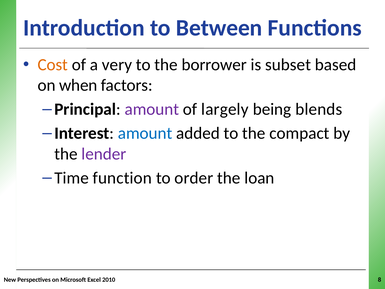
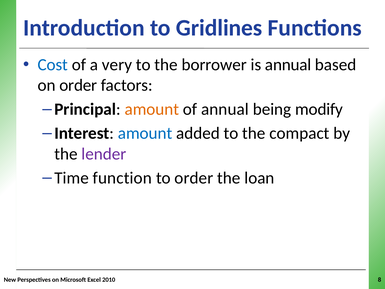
Between: Between -> Gridlines
Cost colour: orange -> blue
is subset: subset -> annual
on when: when -> order
amount at (152, 109) colour: purple -> orange
of largely: largely -> annual
blends: blends -> modify
